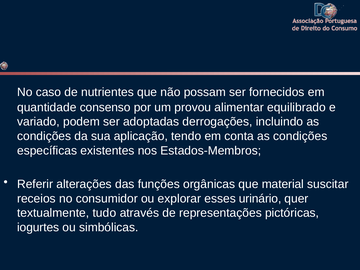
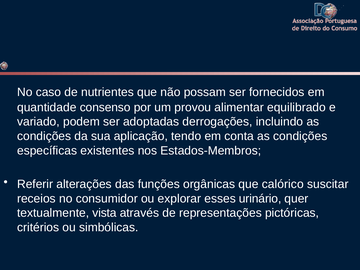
material: material -> calórico
tudo: tudo -> vista
iogurtes: iogurtes -> critérios
